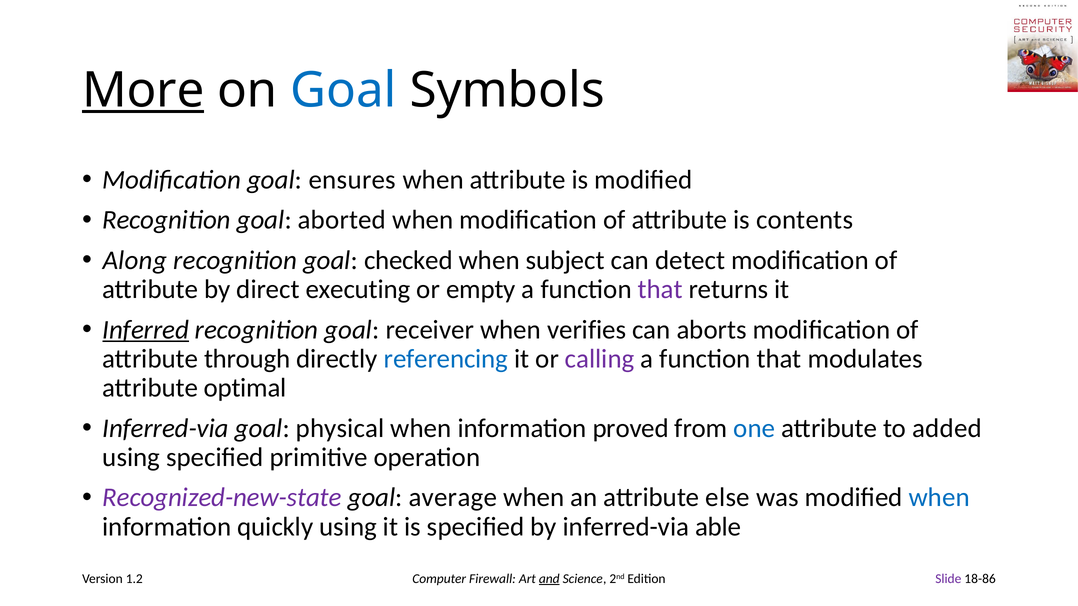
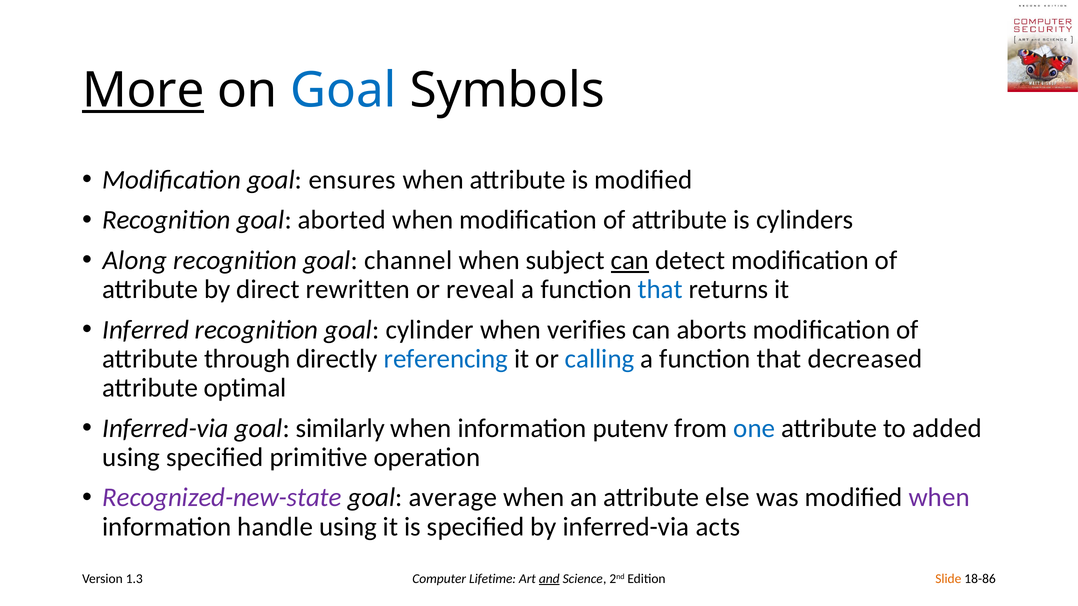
contents: contents -> cylinders
checked: checked -> channel
can at (630, 261) underline: none -> present
executing: executing -> rewritten
empty: empty -> reveal
that at (660, 290) colour: purple -> blue
Inferred underline: present -> none
receiver: receiver -> cylinder
calling colour: purple -> blue
modulates: modulates -> decreased
physical: physical -> similarly
proved: proved -> putenv
when at (939, 498) colour: blue -> purple
quickly: quickly -> handle
able: able -> acts
1.2: 1.2 -> 1.3
Firewall: Firewall -> Lifetime
Slide colour: purple -> orange
